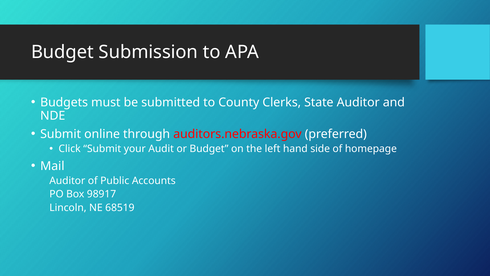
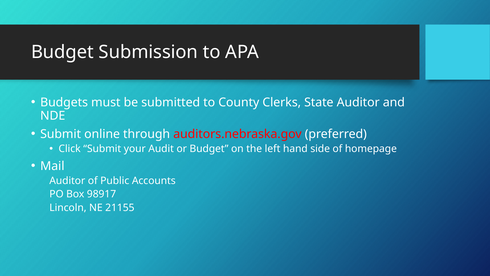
68519: 68519 -> 21155
